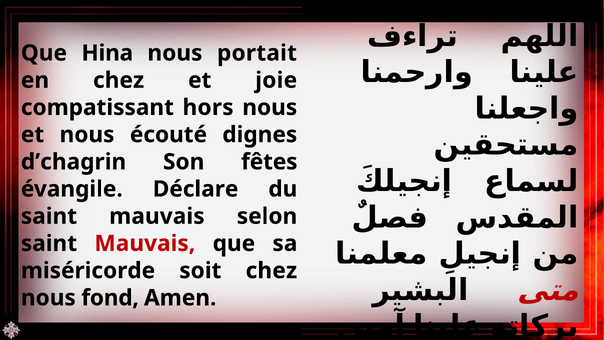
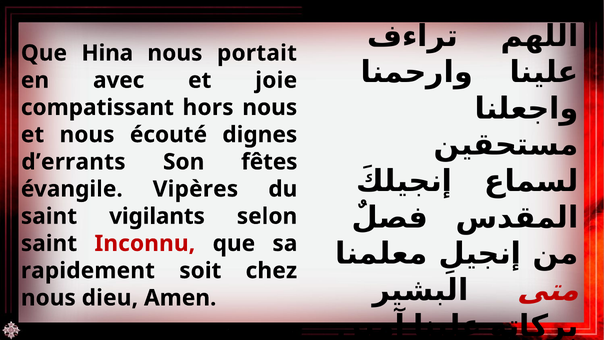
en chez: chez -> avec
d’chagrin: d’chagrin -> d’errants
Déclare: Déclare -> Vipères
mauvais at (157, 216): mauvais -> vigilants
Mauvais at (145, 243): Mauvais -> Inconnu
miséricorde: miséricorde -> rapidement
fond: fond -> dieu
